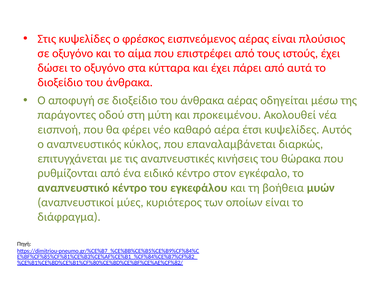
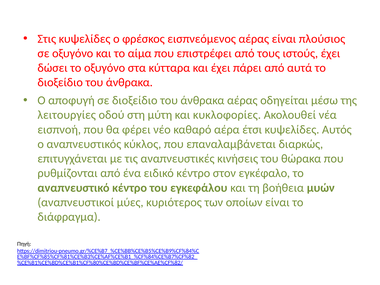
παράγοντες: παράγοντες -> λειτουργίες
προκειμένου: προκειμένου -> κυκλοφορίες
